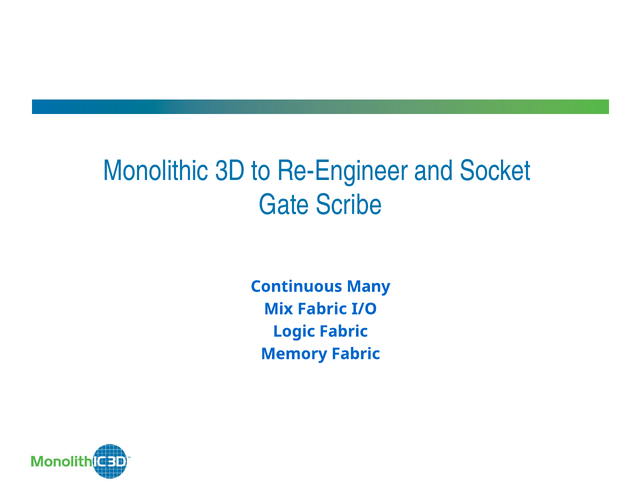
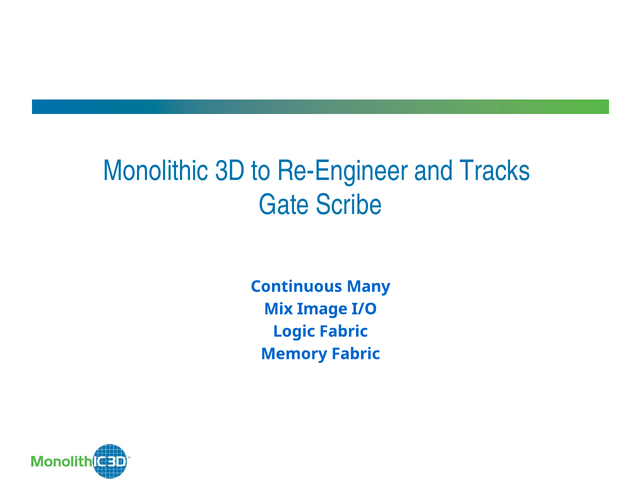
Socket: Socket -> Tracks
Mix Fabric: Fabric -> Image
